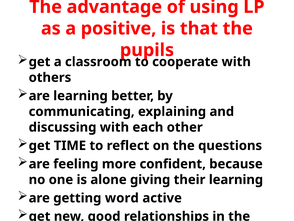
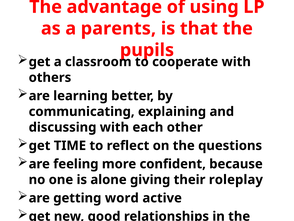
positive: positive -> parents
their learning: learning -> roleplay
